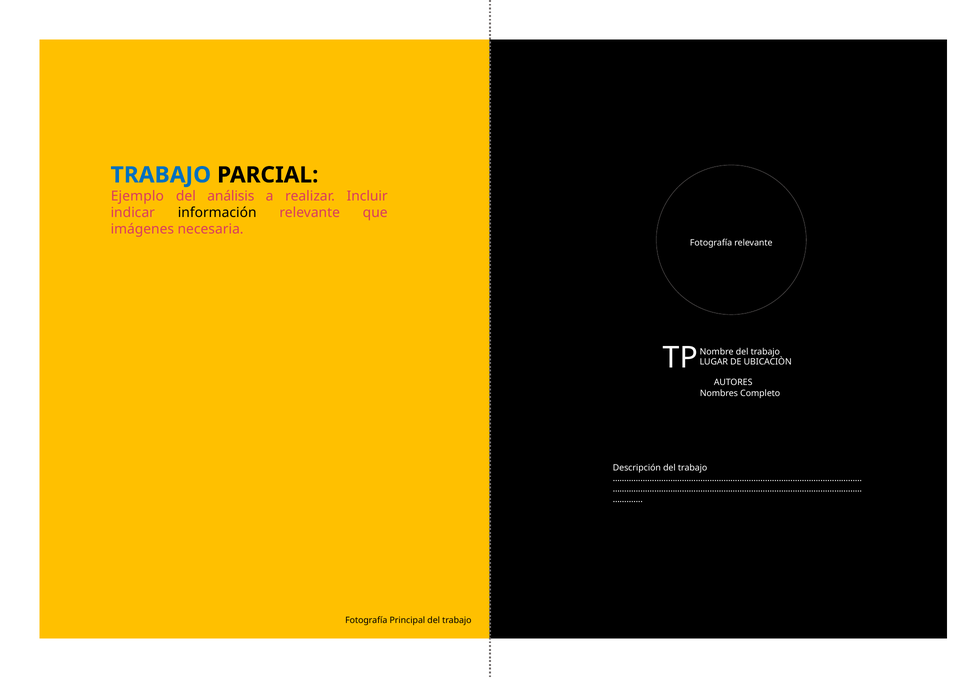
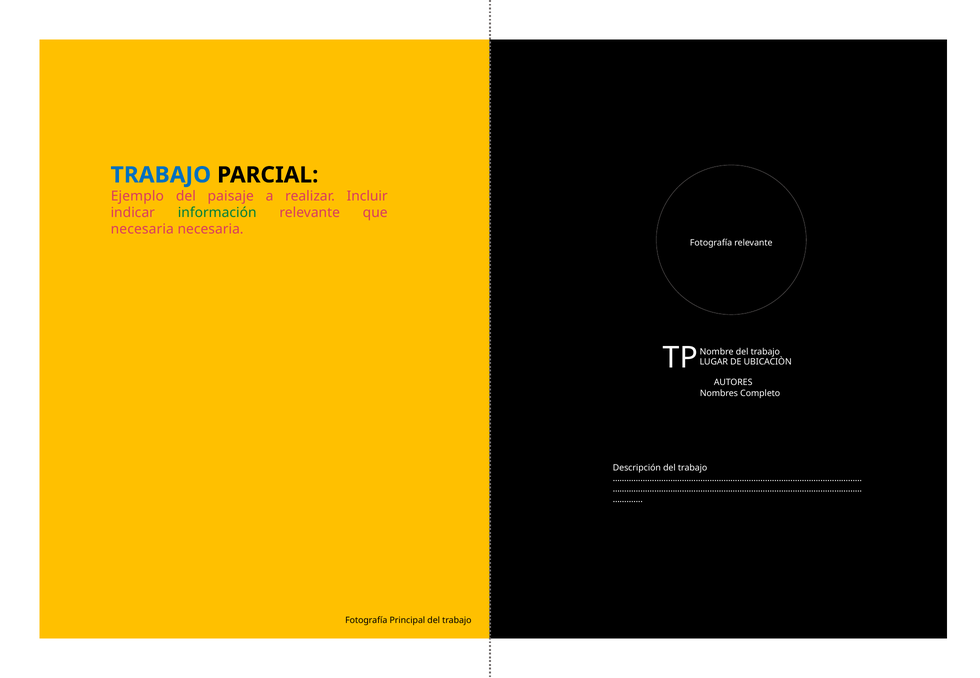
análisis: análisis -> paisaje
información colour: black -> green
imágenes at (142, 229): imágenes -> necesaria
